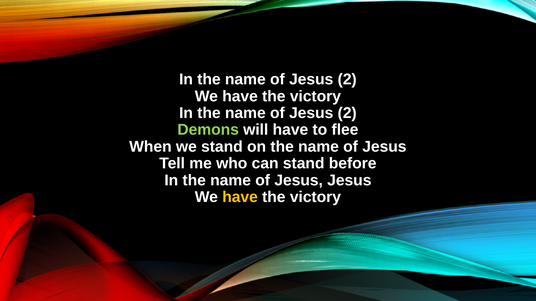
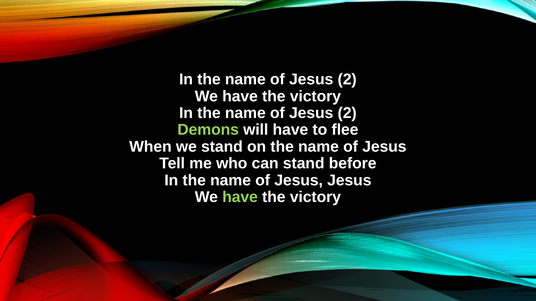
have at (240, 197) colour: yellow -> light green
